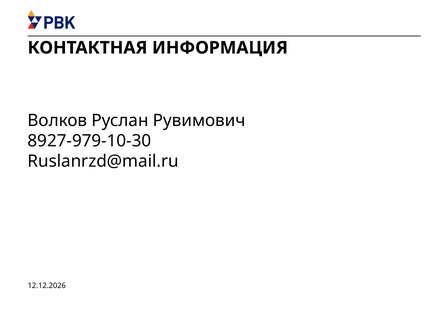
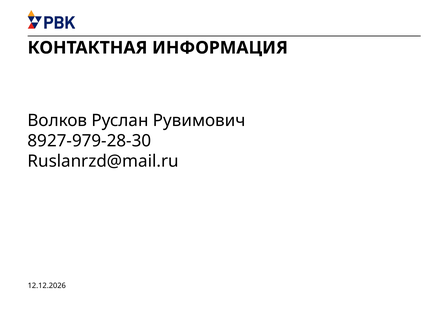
8927-979-10-30: 8927-979-10-30 -> 8927-979-28-30
